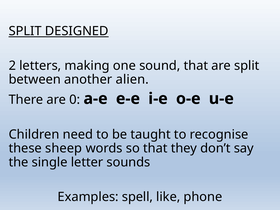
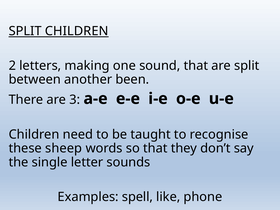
SPLIT DESIGNED: DESIGNED -> CHILDREN
alien: alien -> been
0: 0 -> 3
